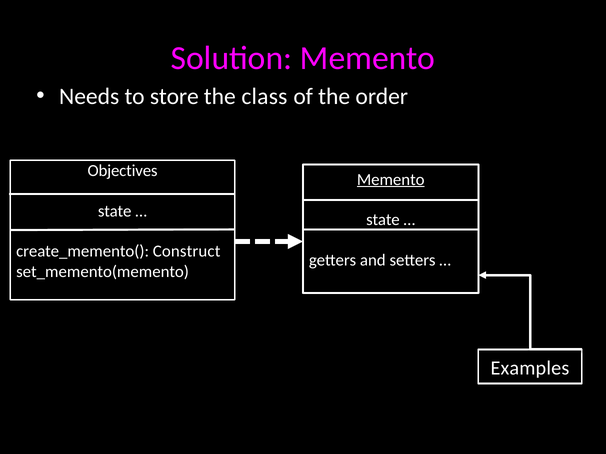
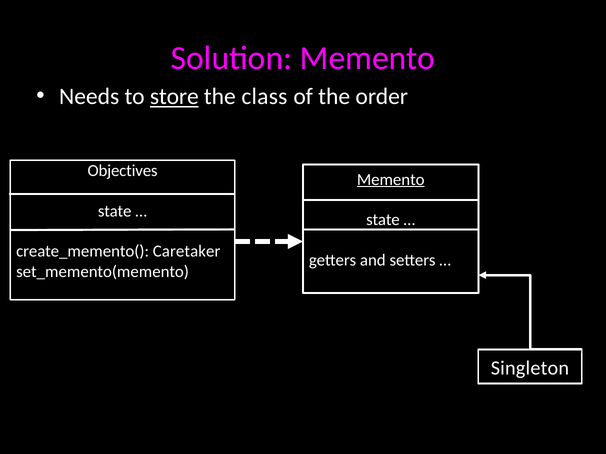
store underline: none -> present
Construct: Construct -> Caretaker
Examples: Examples -> Singleton
